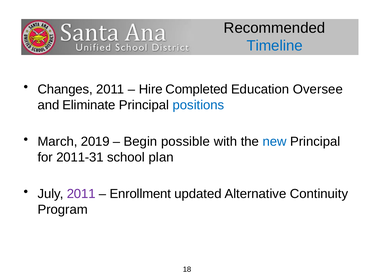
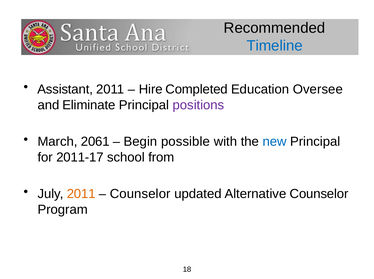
Changes: Changes -> Assistant
positions colour: blue -> purple
2019: 2019 -> 2061
2011-31: 2011-31 -> 2011-17
plan: plan -> from
2011 at (81, 194) colour: purple -> orange
Enrollment at (140, 194): Enrollment -> Counselor
Alternative Continuity: Continuity -> Counselor
